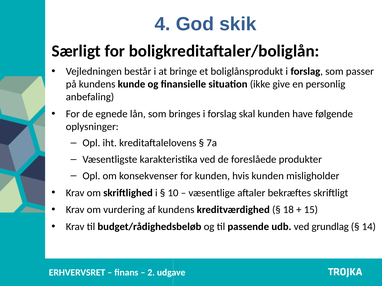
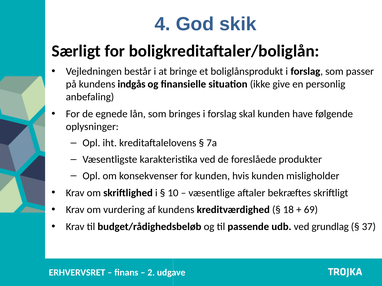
kunde: kunde -> indgås
15: 15 -> 69
14: 14 -> 37
